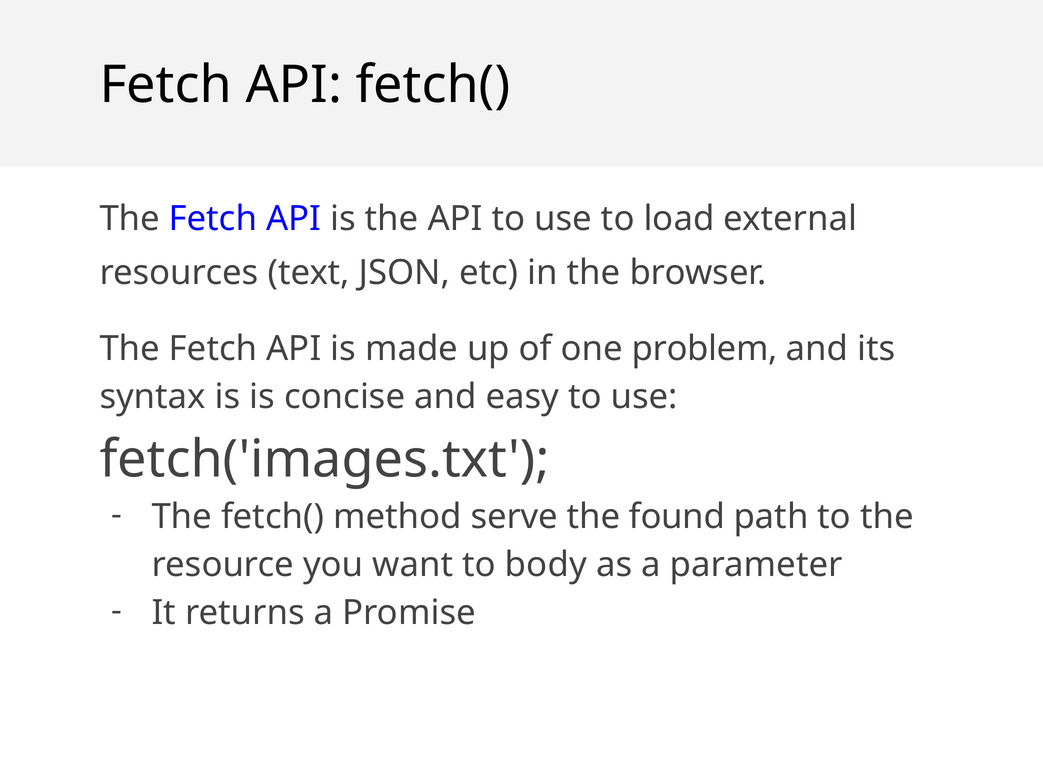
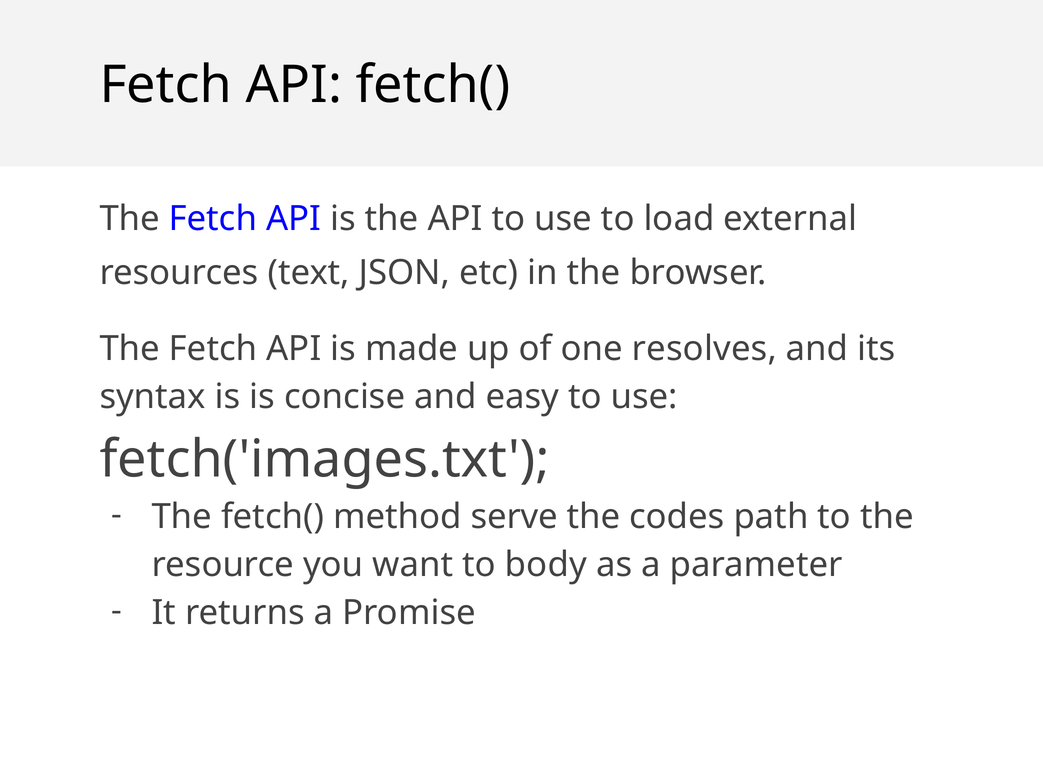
problem: problem -> resolves
found: found -> codes
